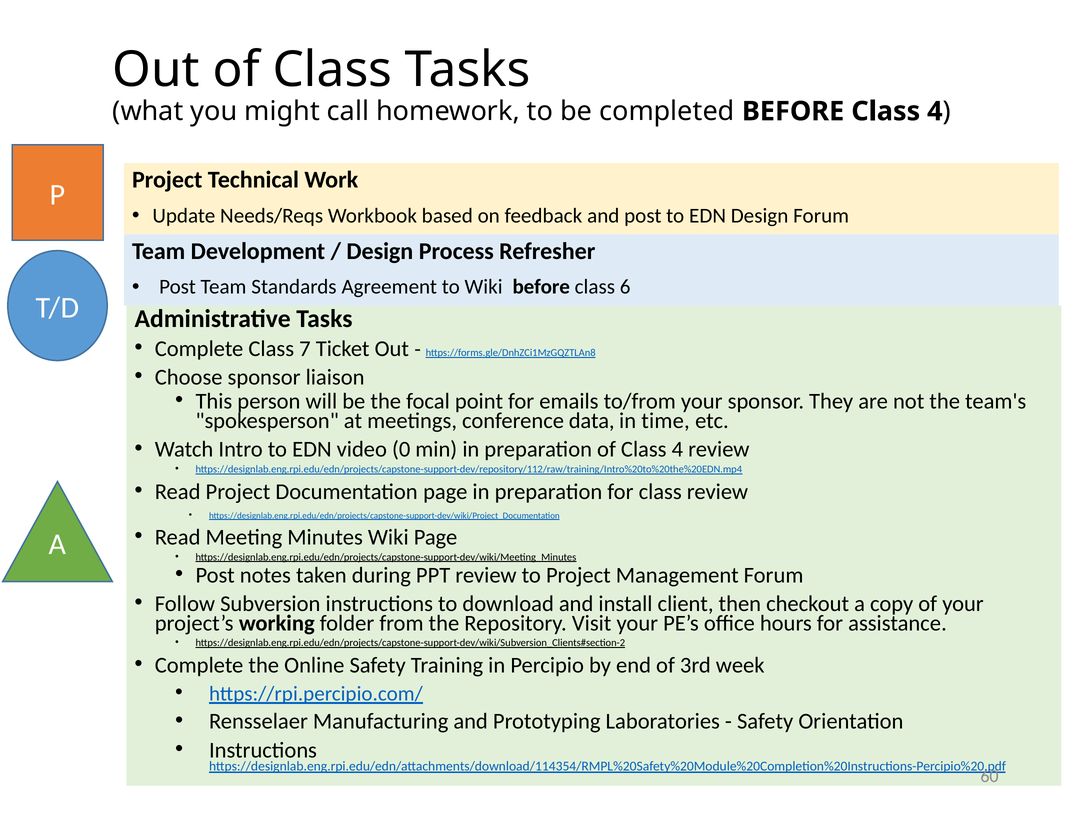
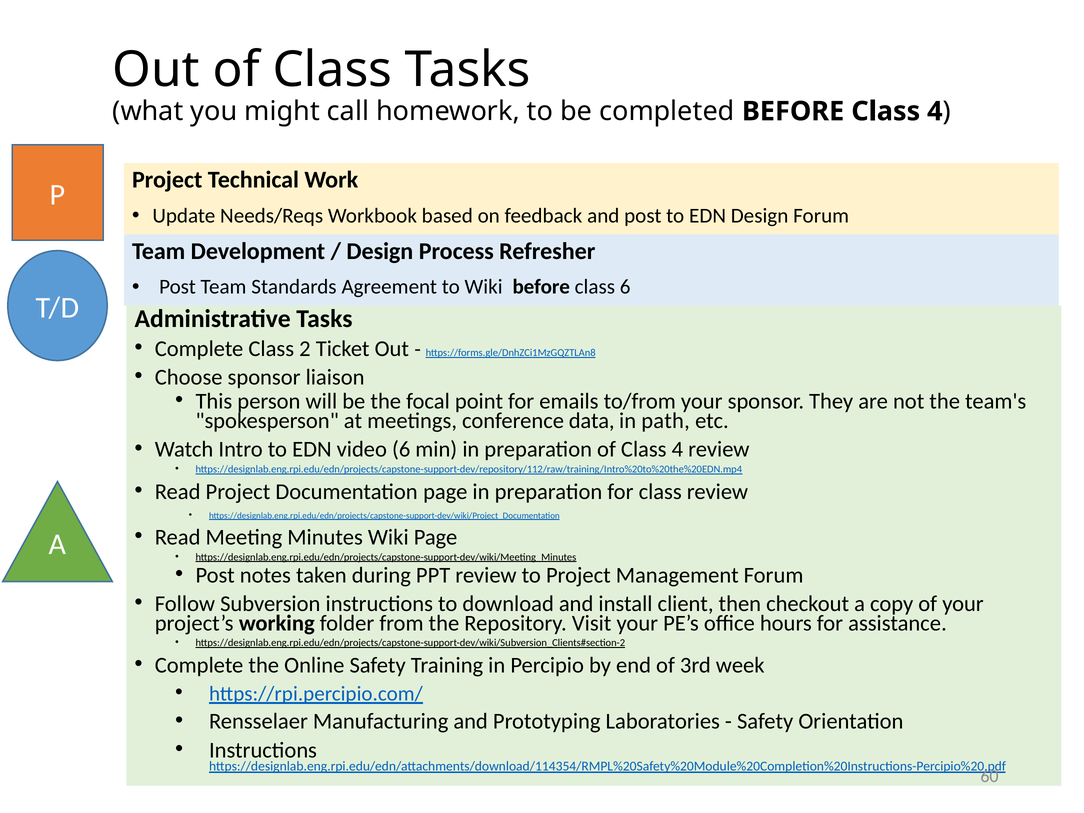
7: 7 -> 2
time: time -> path
video 0: 0 -> 6
